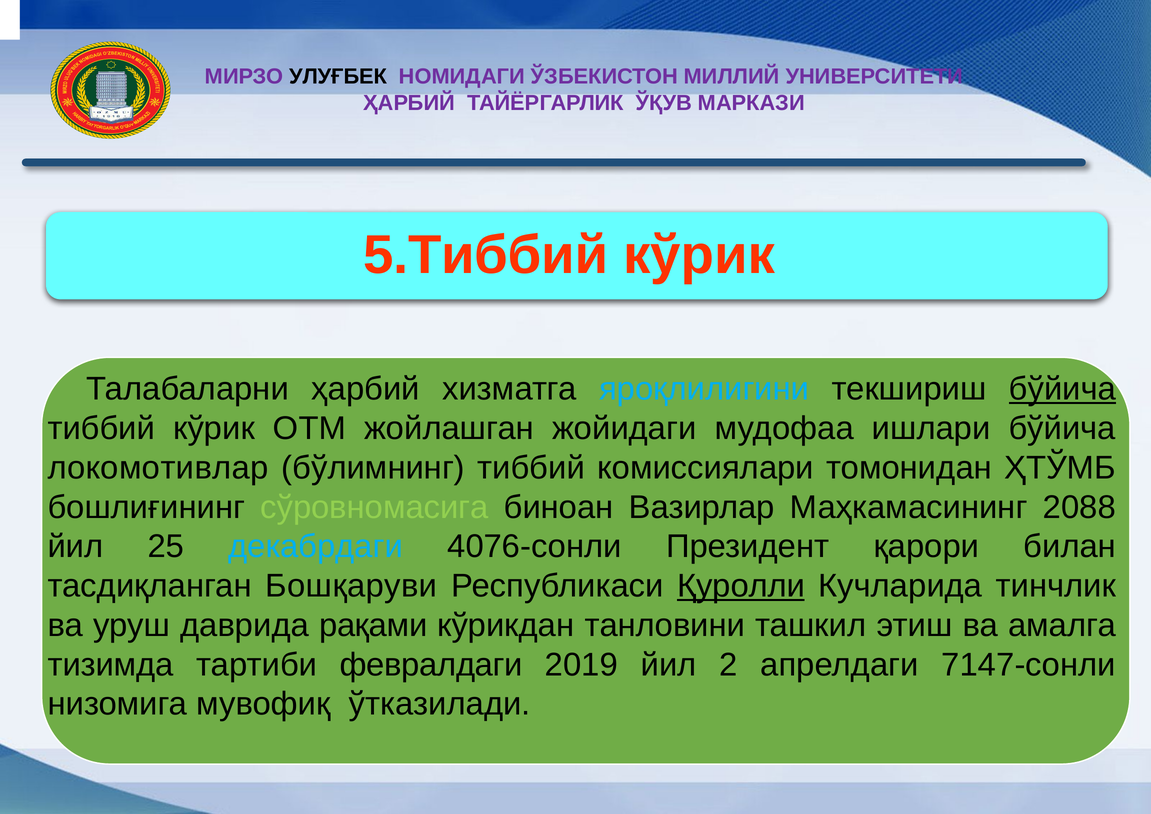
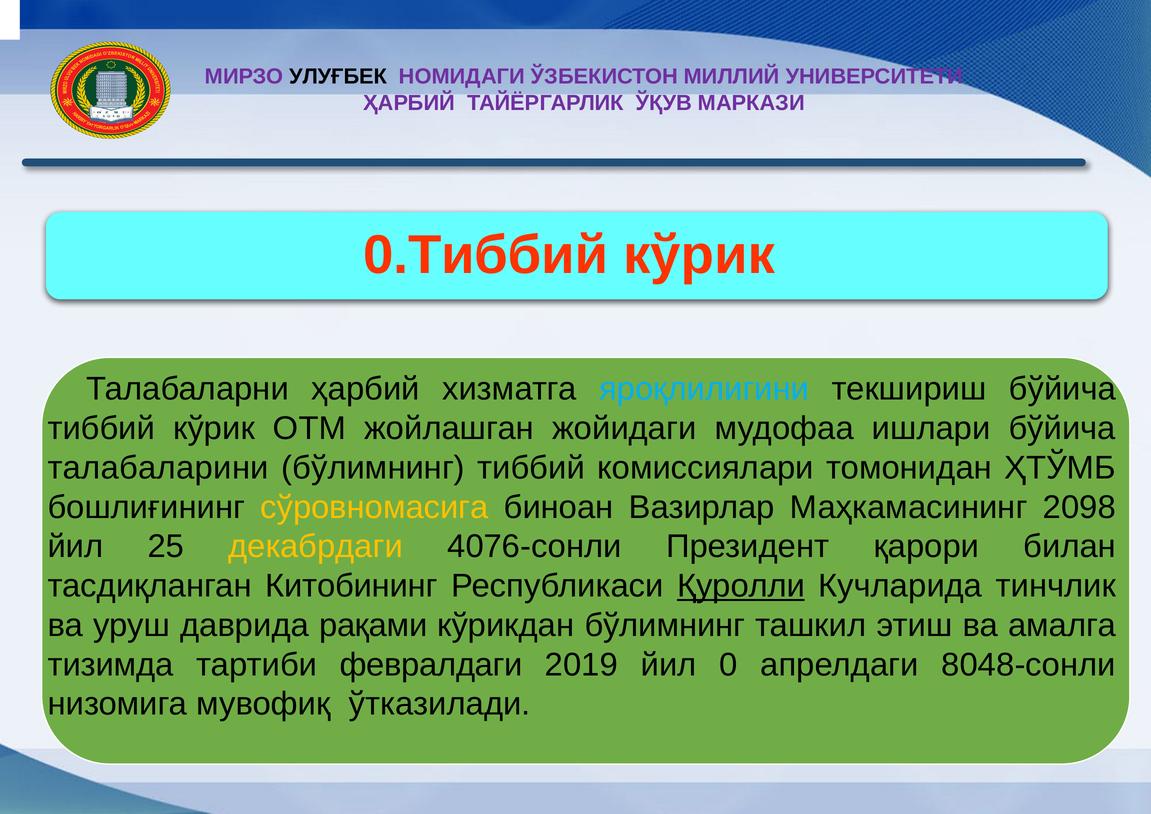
5.Тиббий: 5.Тиббий -> 0.Тиббий
бўйича at (1062, 389) underline: present -> none
локомотивлар: локомотивлар -> талабаларини
сўровномасига colour: light green -> yellow
2088: 2088 -> 2098
декабрдаги colour: light blue -> yellow
Бошқаруви: Бошқаруви -> Китобининг
кўрикдан танловини: танловини -> бўлимнинг
2: 2 -> 0
7147-сонли: 7147-сонли -> 8048-сонли
